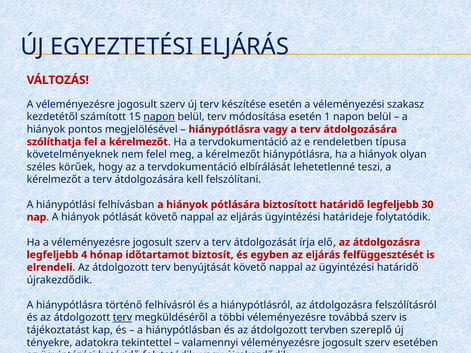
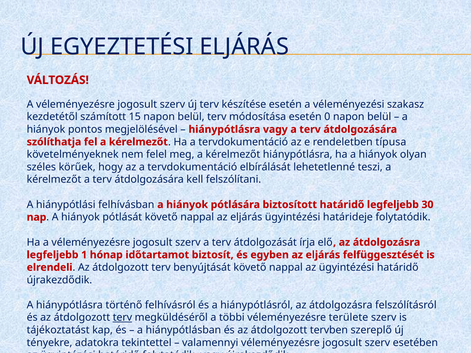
napon at (159, 117) underline: present -> none
1: 1 -> 0
4: 4 -> 1
továbbá: továbbá -> területe
